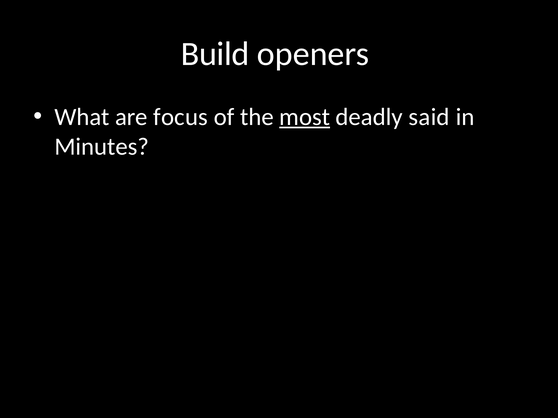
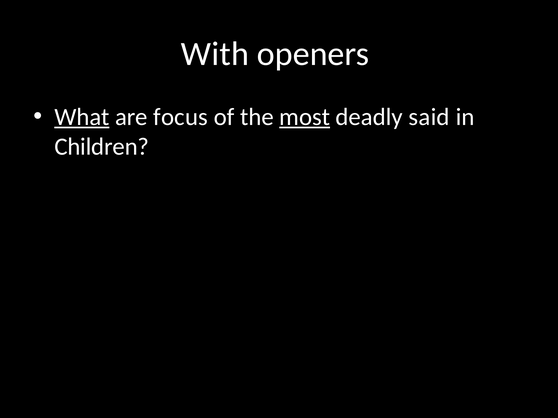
Build: Build -> With
What underline: none -> present
Minutes: Minutes -> Children
